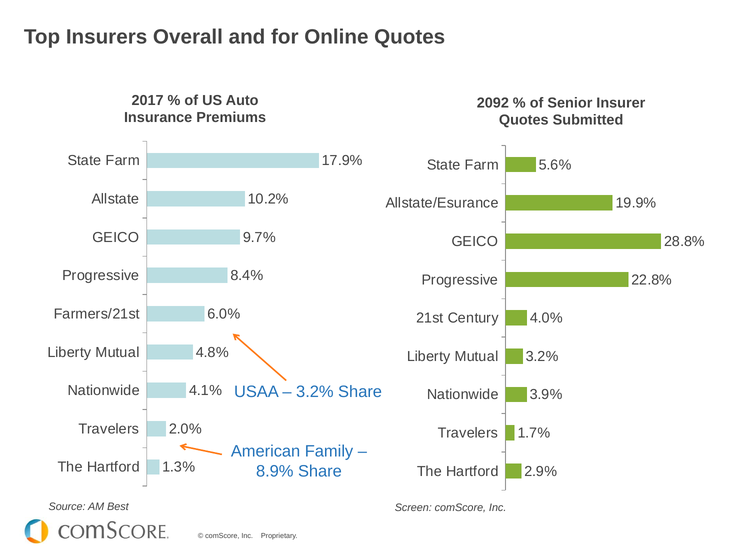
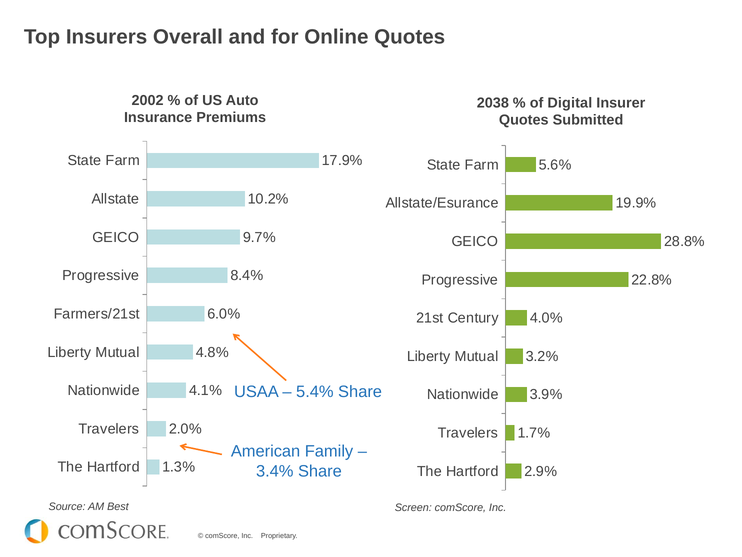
2017: 2017 -> 2002
2092: 2092 -> 2038
Senior: Senior -> Digital
3.2% at (315, 392): 3.2% -> 5.4%
8.9%: 8.9% -> 3.4%
